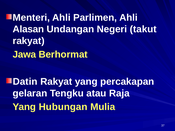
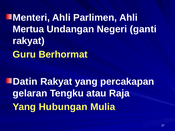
Alasan: Alasan -> Mertua
takut: takut -> ganti
Jawa: Jawa -> Guru
